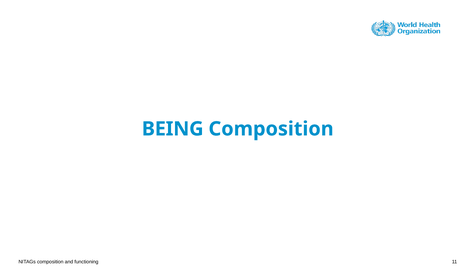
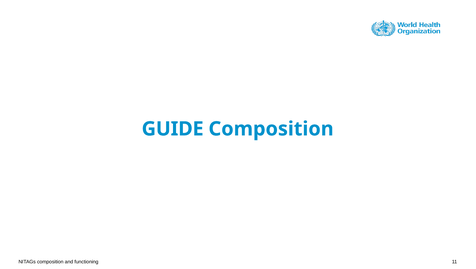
BEING: BEING -> GUIDE
